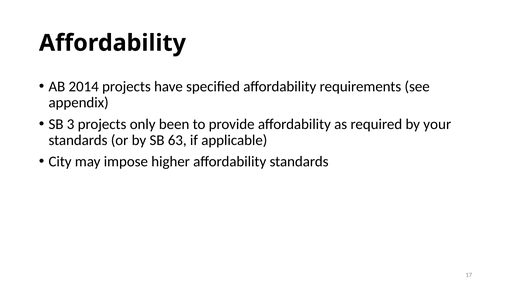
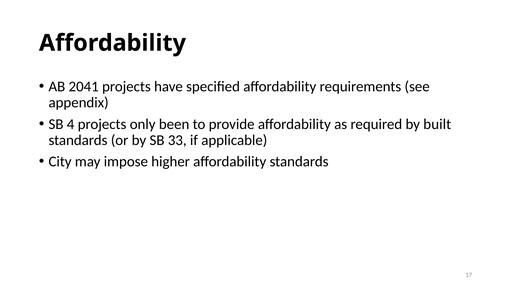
2014: 2014 -> 2041
3: 3 -> 4
your: your -> built
63: 63 -> 33
